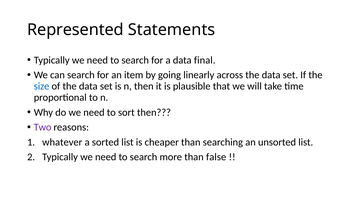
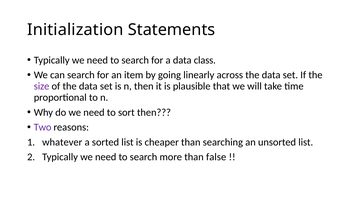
Represented: Represented -> Initialization
final: final -> class
size colour: blue -> purple
